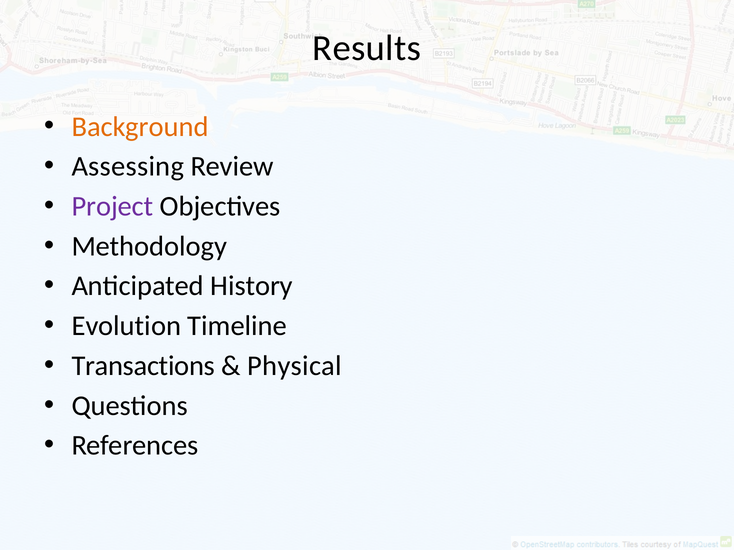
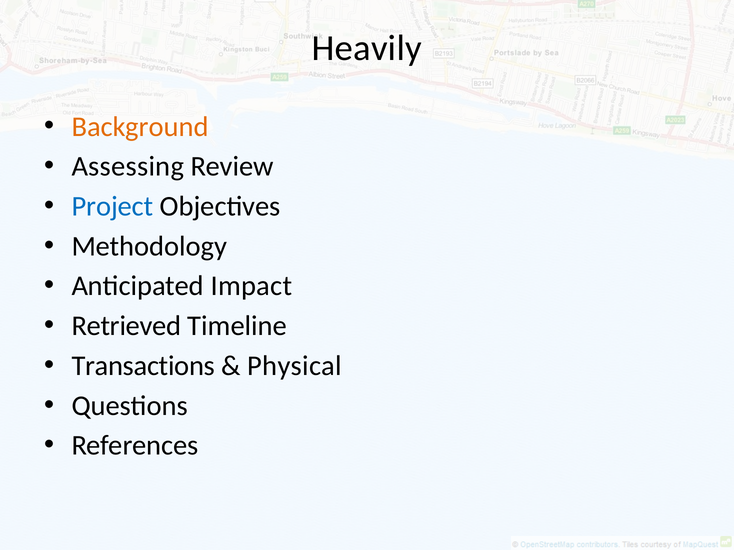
Results: Results -> Heavily
Project colour: purple -> blue
History: History -> Impact
Evolution: Evolution -> Retrieved
